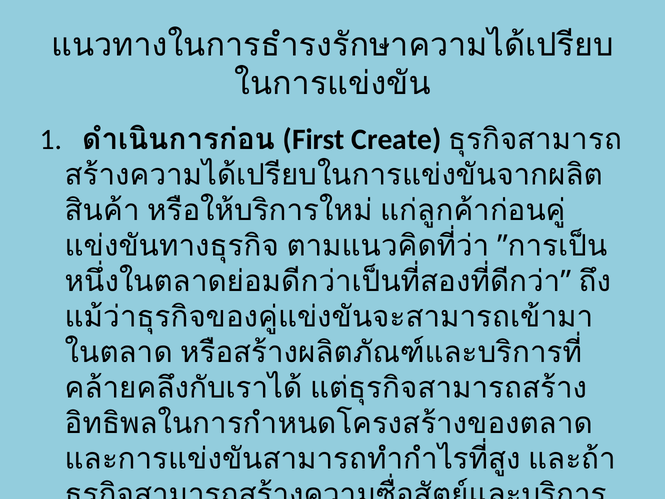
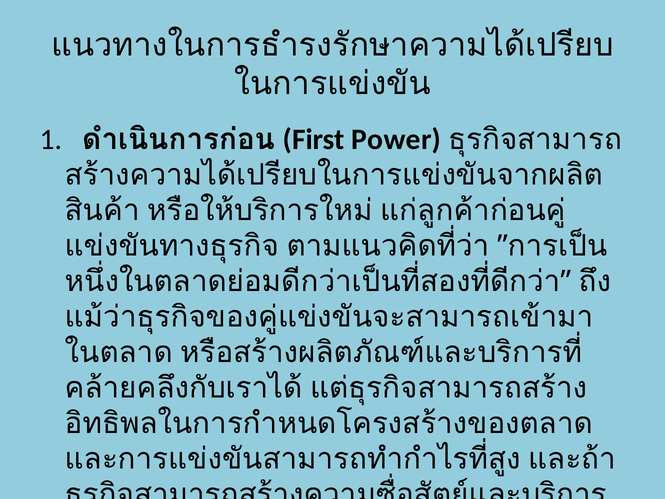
Create: Create -> Power
